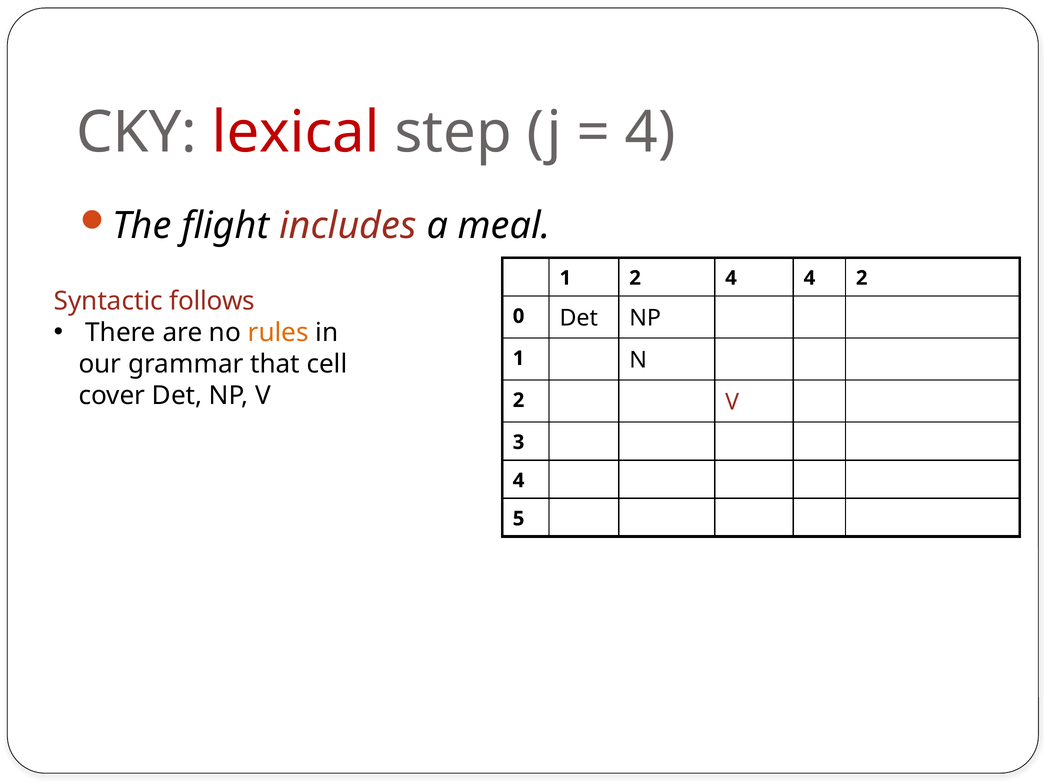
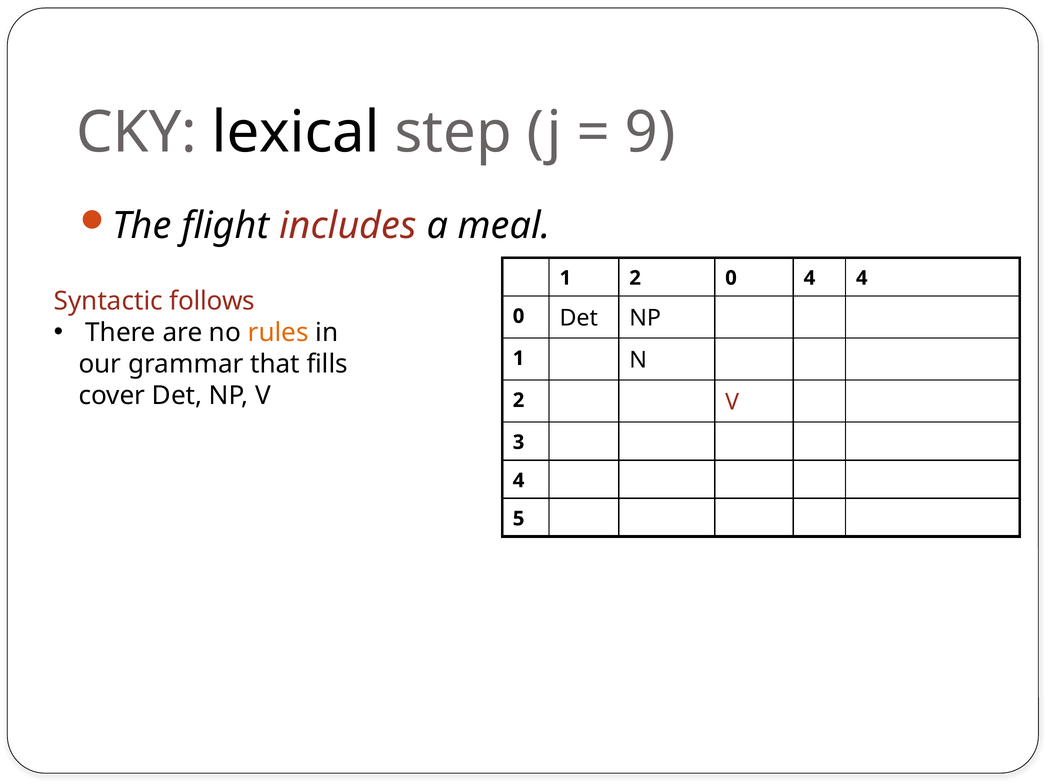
lexical colour: red -> black
4 at (650, 133): 4 -> 9
2 4: 4 -> 0
4 2: 2 -> 4
cell: cell -> fills
